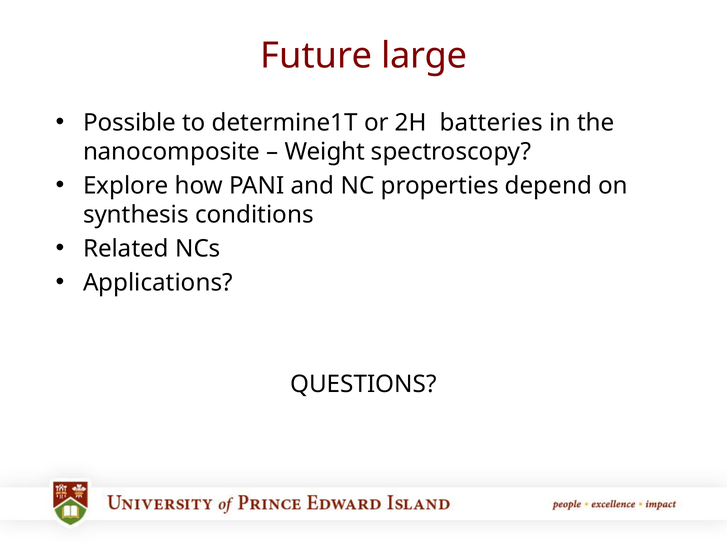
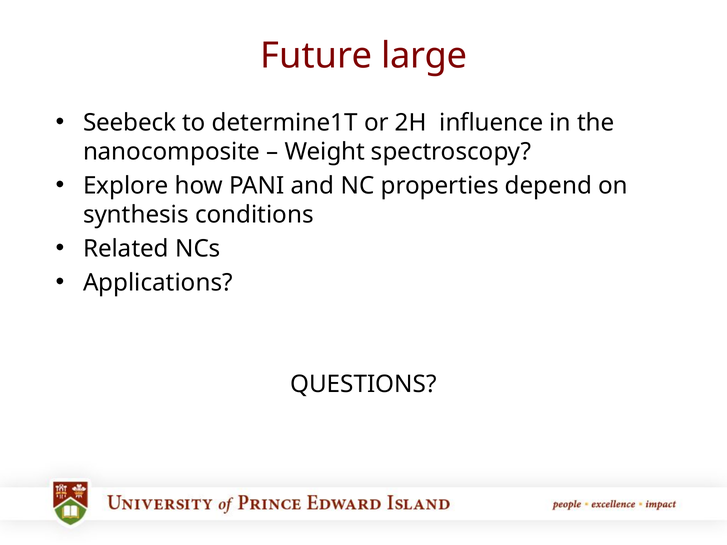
Possible: Possible -> Seebeck
batteries: batteries -> influence
